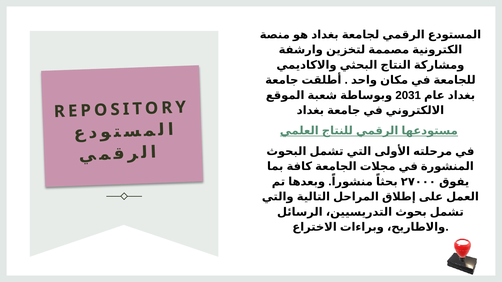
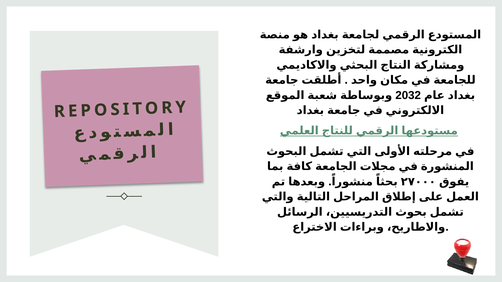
2031: 2031 -> 2032
